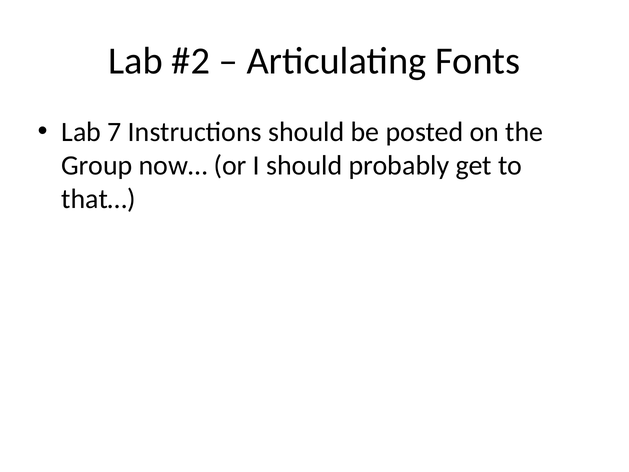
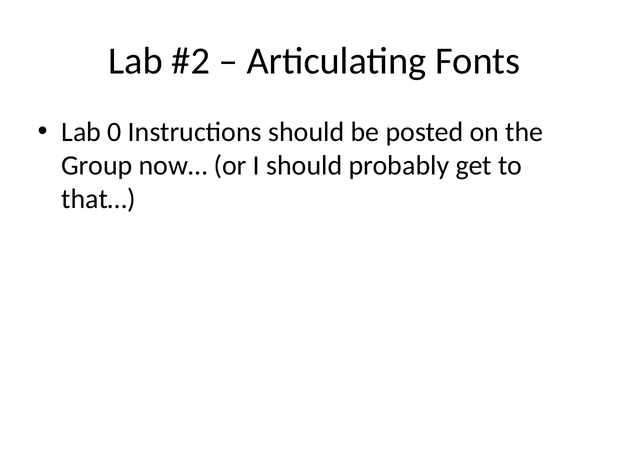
7: 7 -> 0
